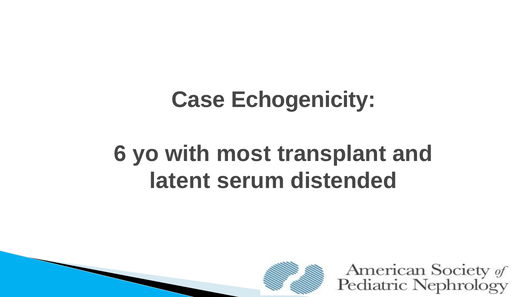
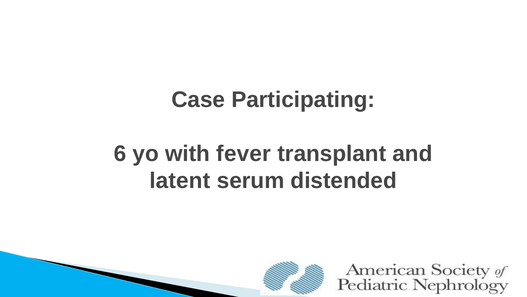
Echogenicity: Echogenicity -> Participating
most: most -> fever
